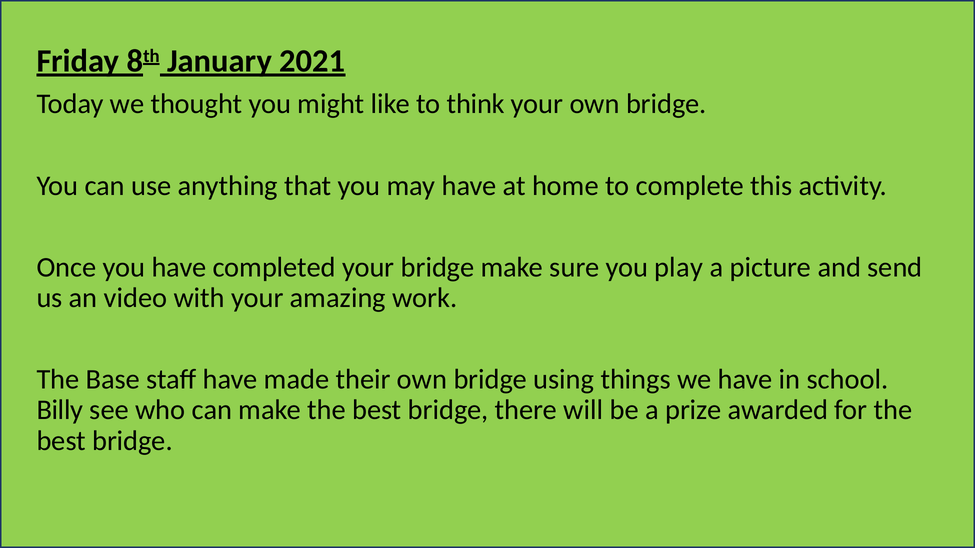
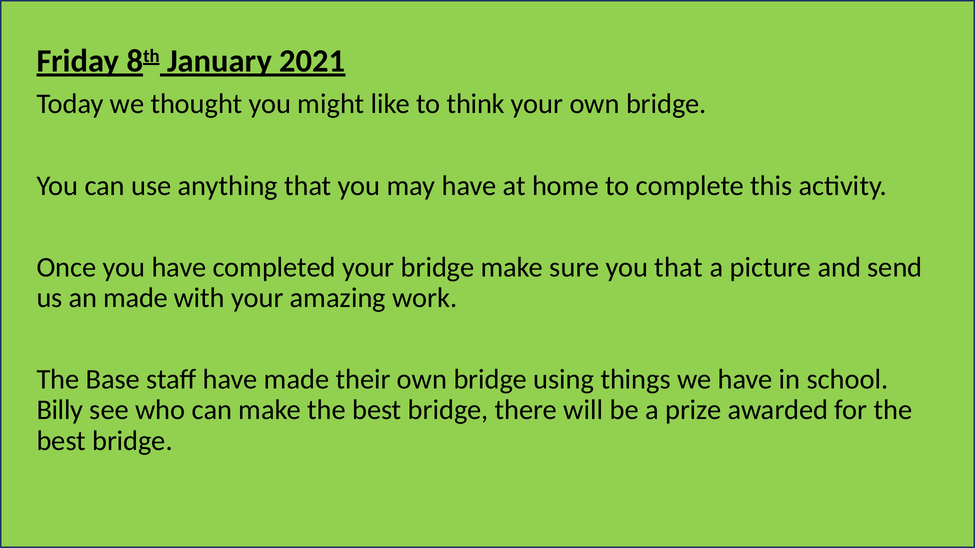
you play: play -> that
an video: video -> made
